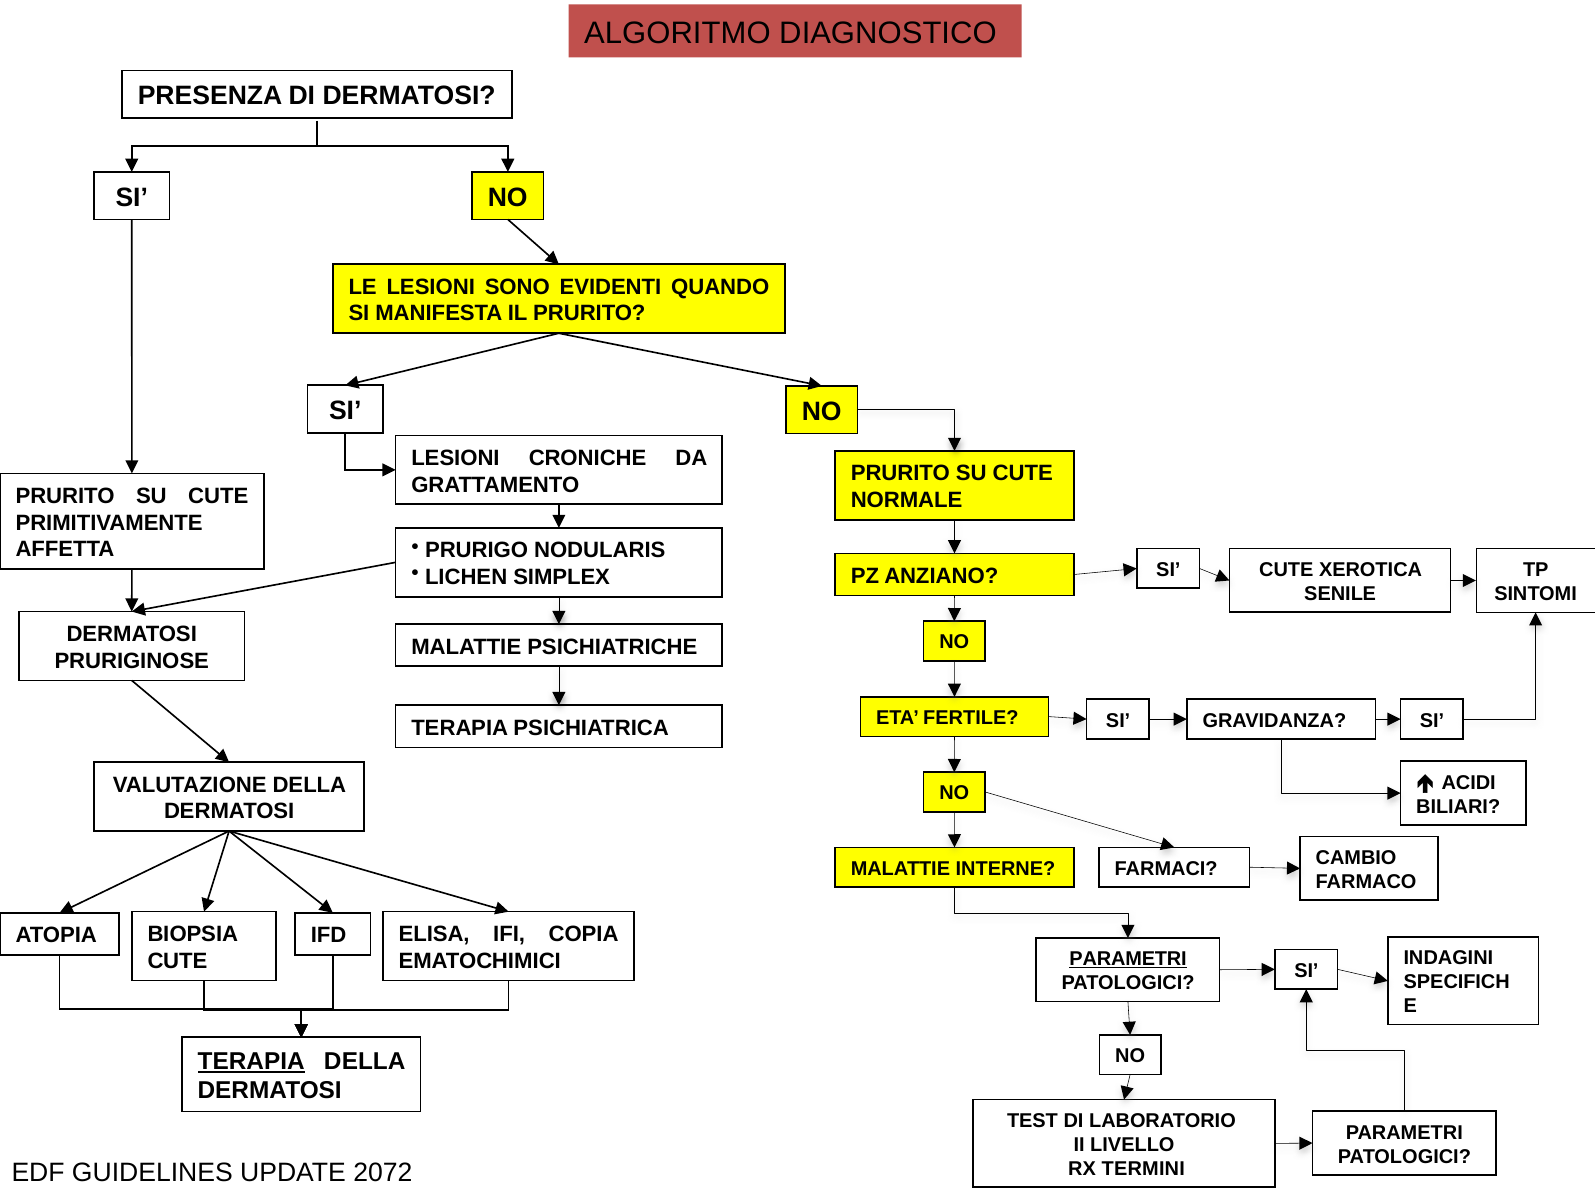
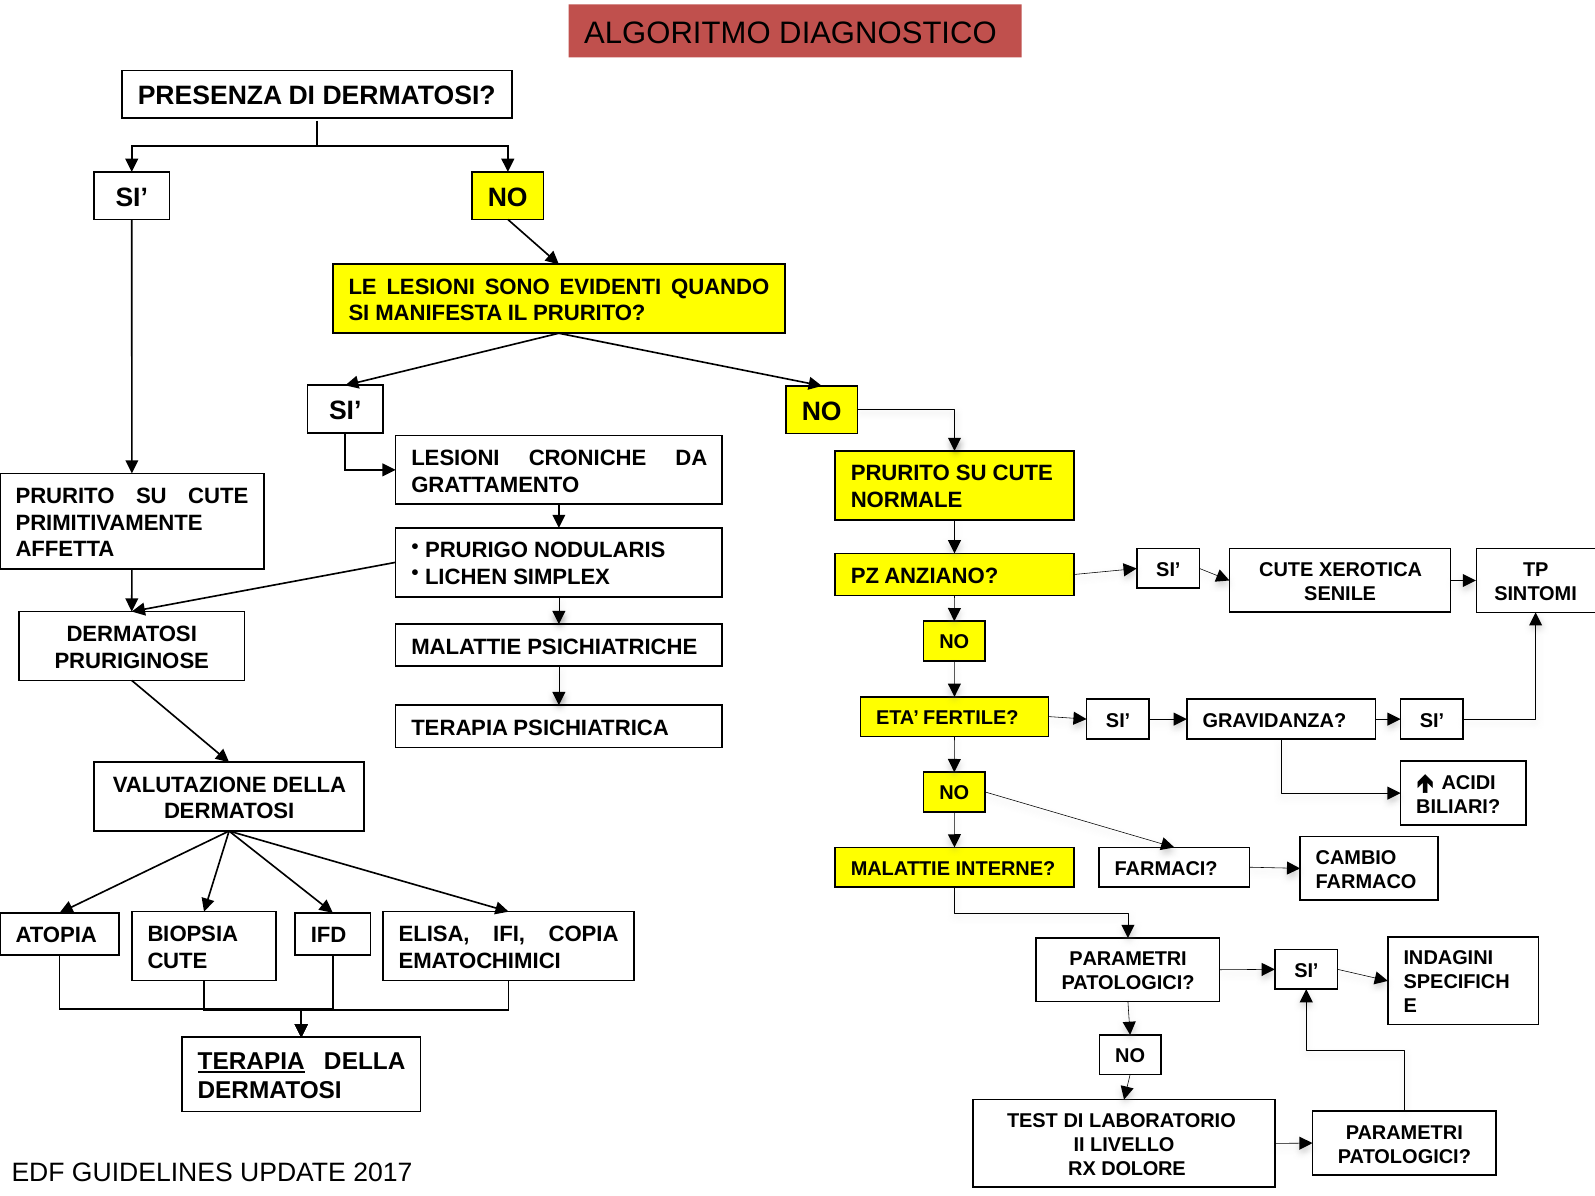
PARAMETRI at (1128, 959) underline: present -> none
TERMINI: TERMINI -> DOLORE
2072: 2072 -> 2017
